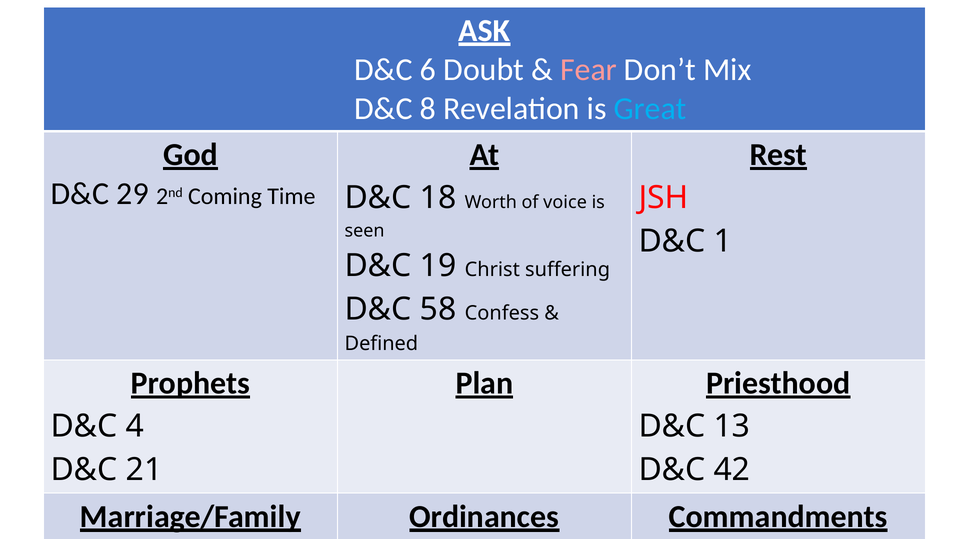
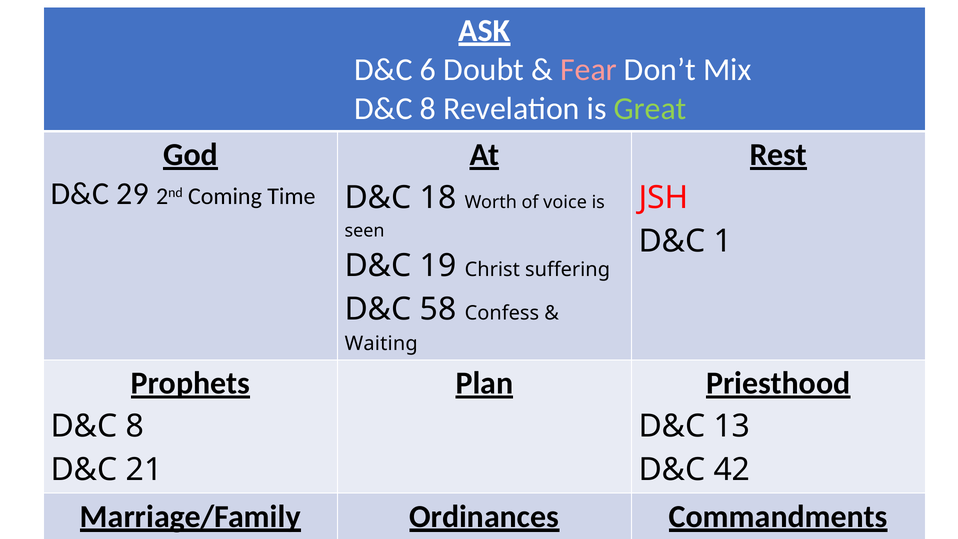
Great colour: light blue -> light green
Defined: Defined -> Waiting
4 at (135, 426): 4 -> 8
